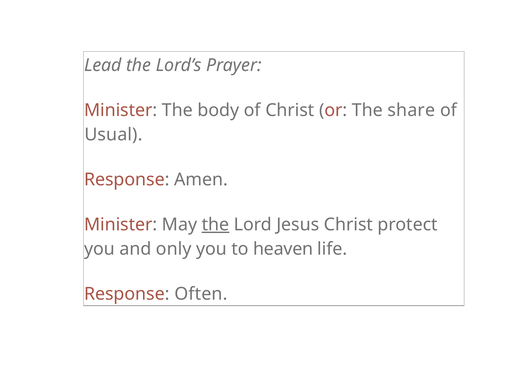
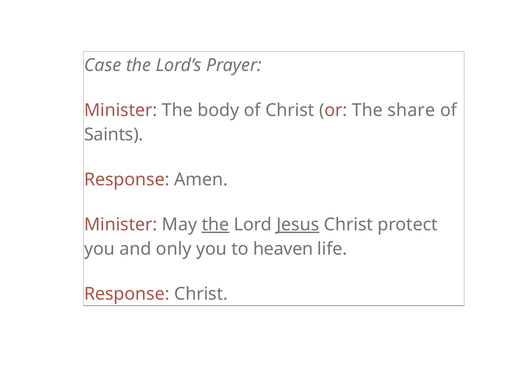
Lead: Lead -> Case
Usual: Usual -> Saints
Jesus underline: none -> present
Response Often: Often -> Christ
